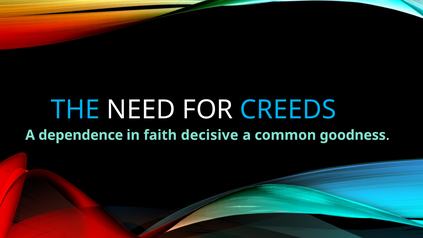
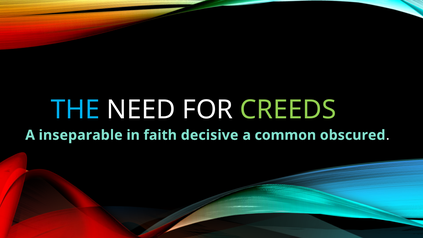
CREEDS colour: light blue -> light green
dependence: dependence -> inseparable
goodness: goodness -> obscured
